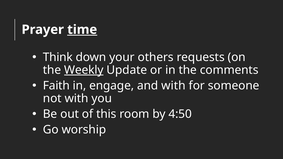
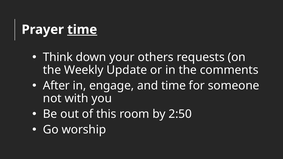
Weekly underline: present -> none
Faith: Faith -> After
and with: with -> time
4:50: 4:50 -> 2:50
